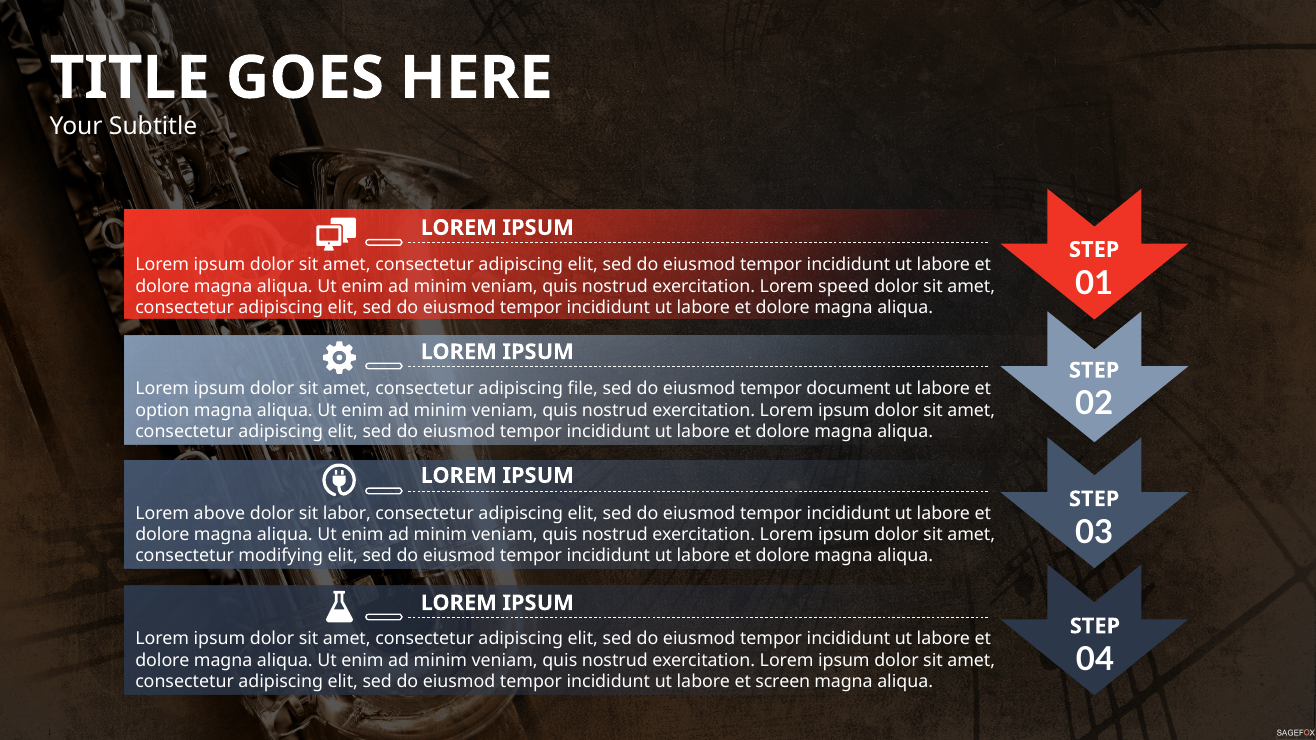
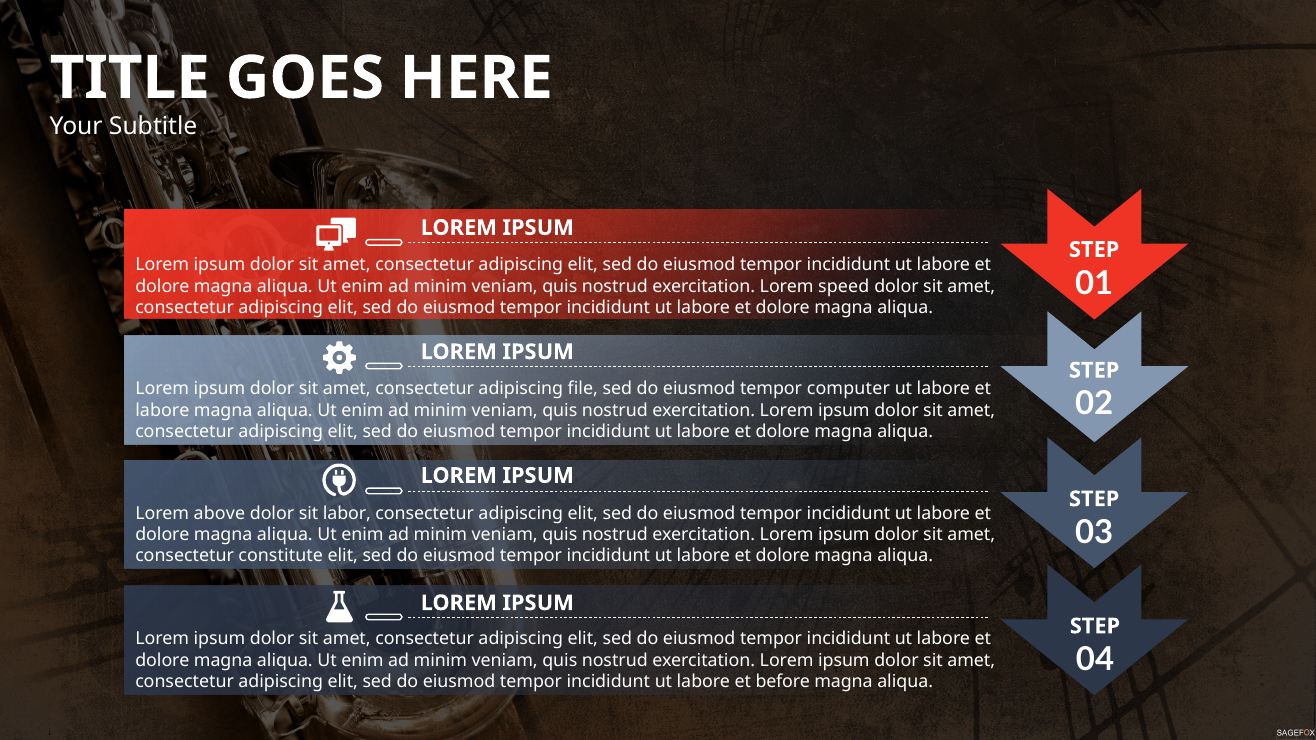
document: document -> computer
option at (162, 411): option -> labore
modifying: modifying -> constitute
screen: screen -> before
